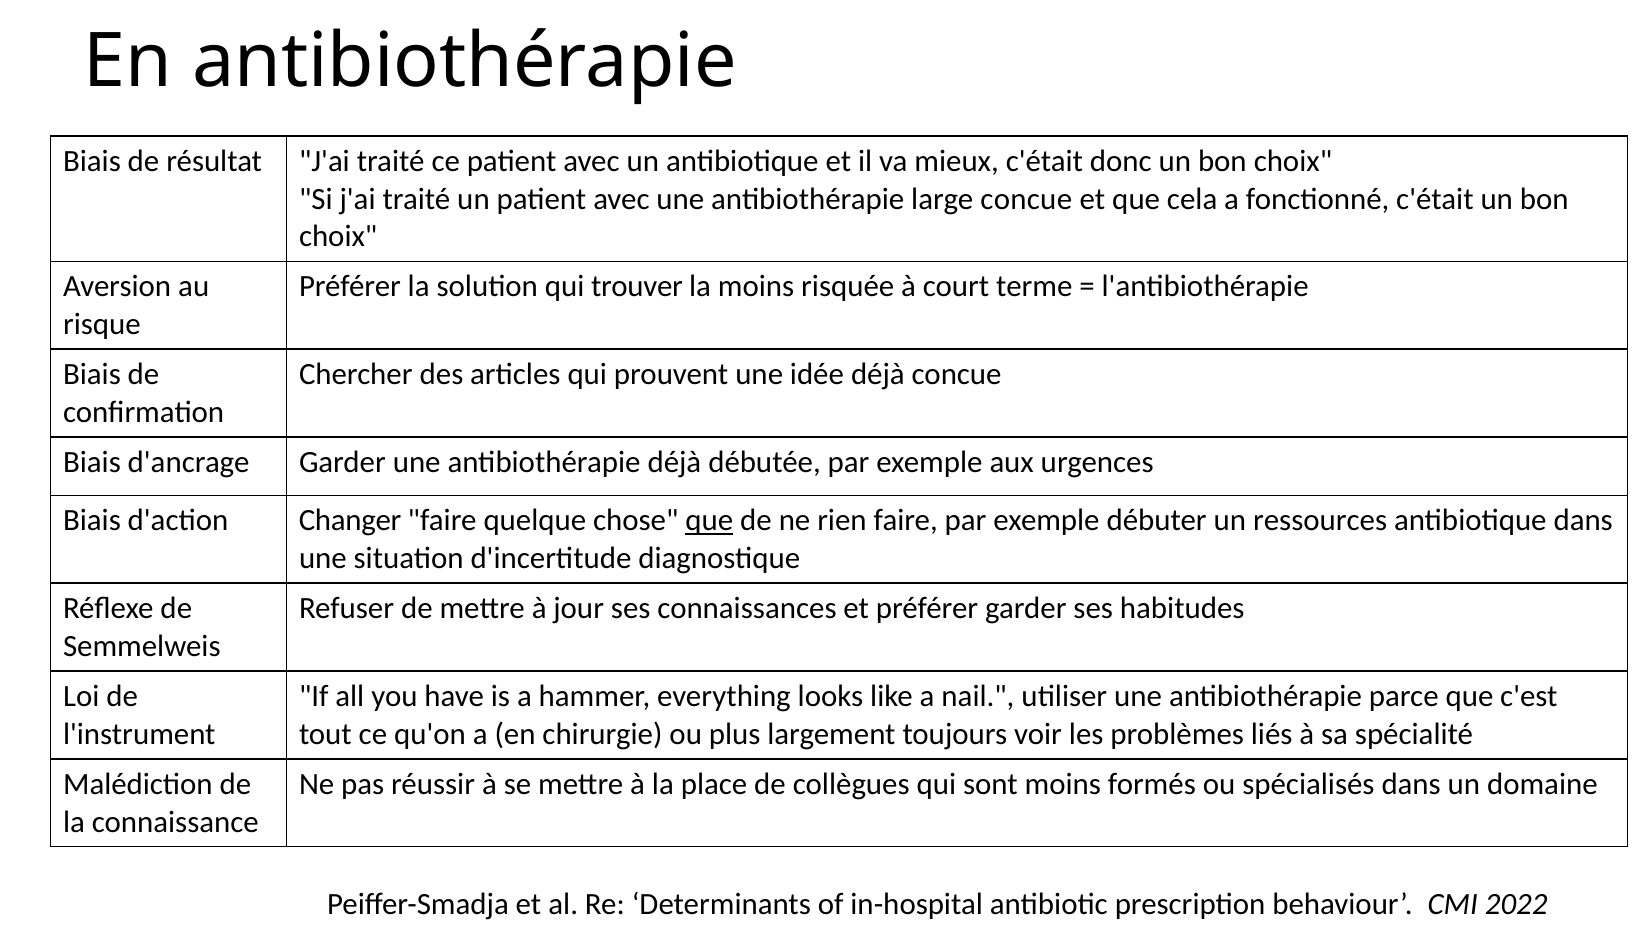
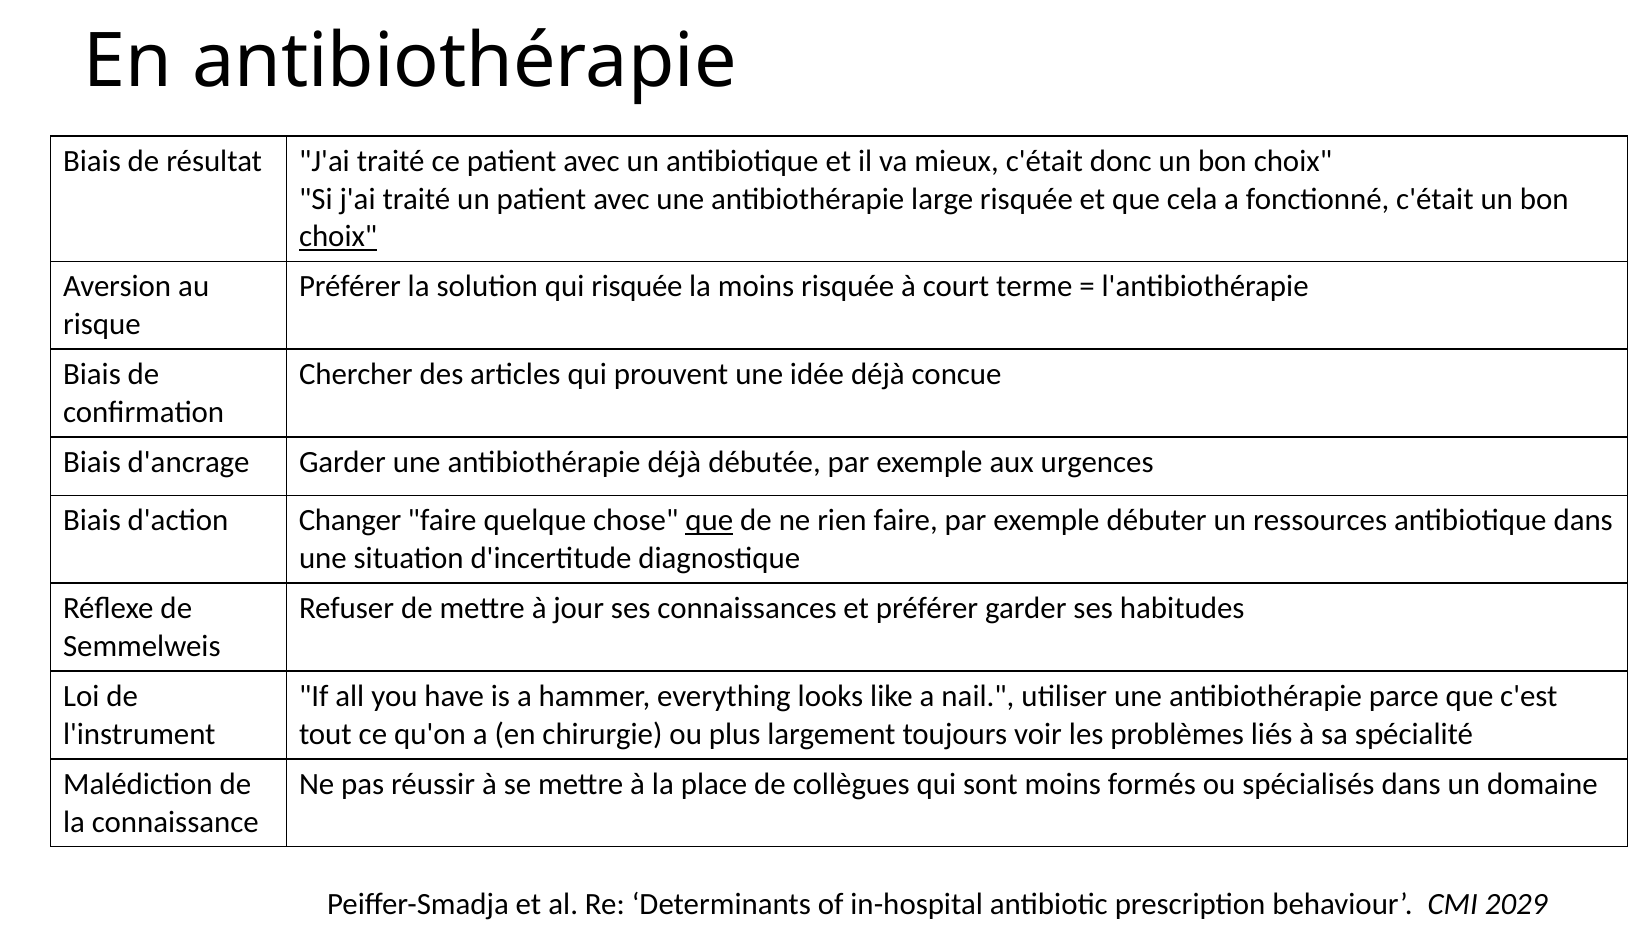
large concue: concue -> risquée
choix at (338, 237) underline: none -> present
qui trouver: trouver -> risquée
2022: 2022 -> 2029
